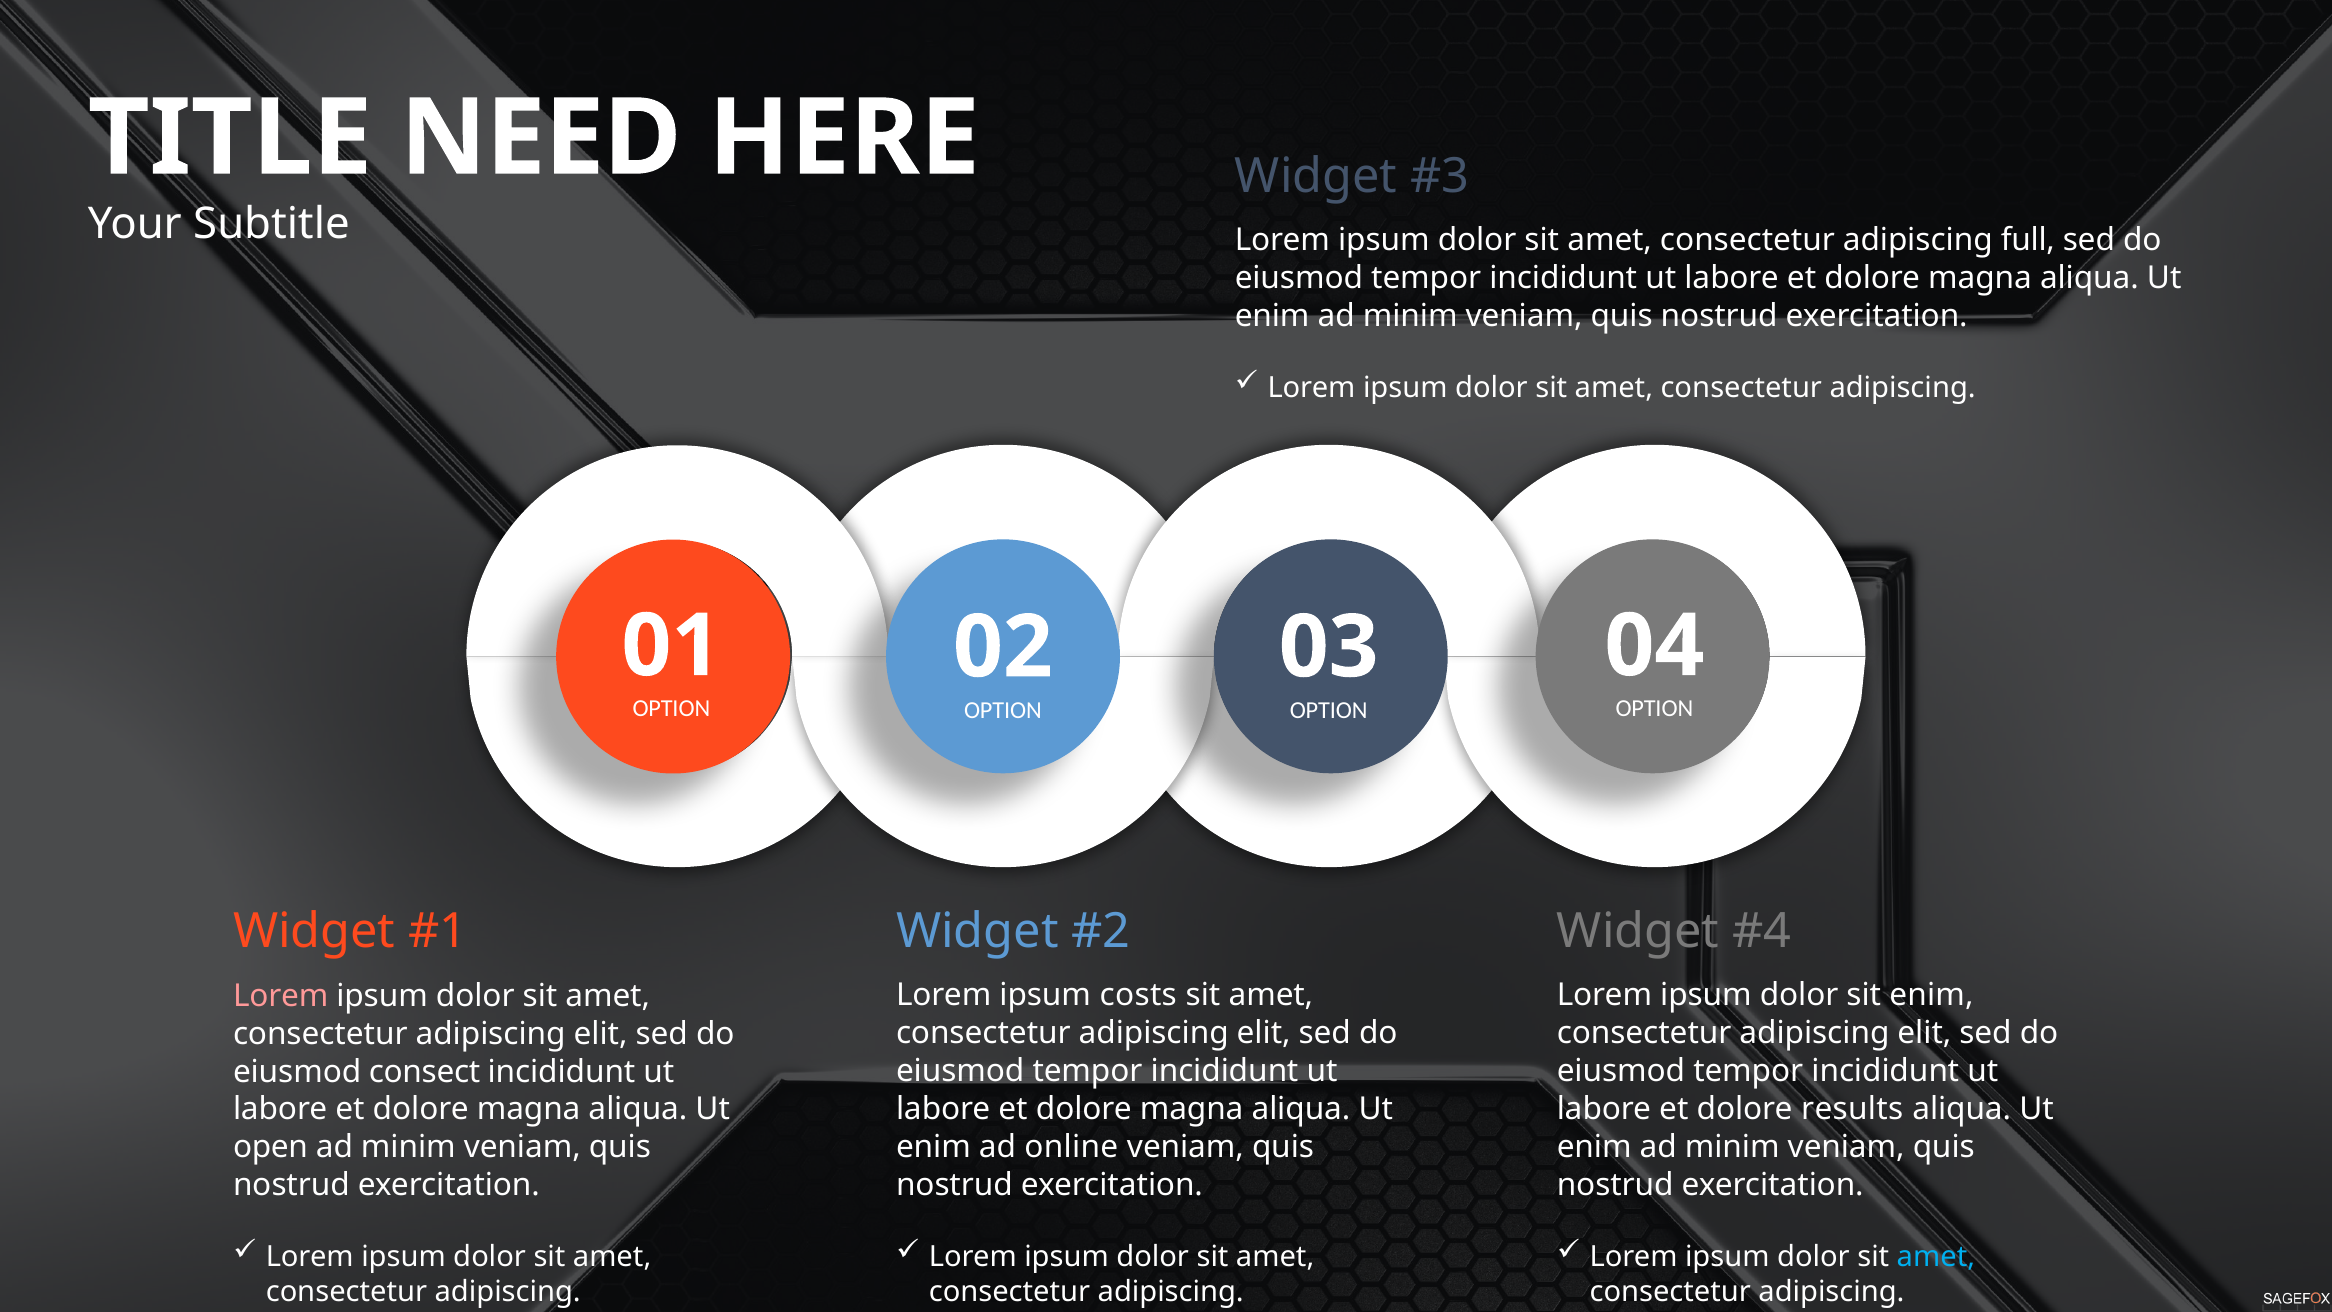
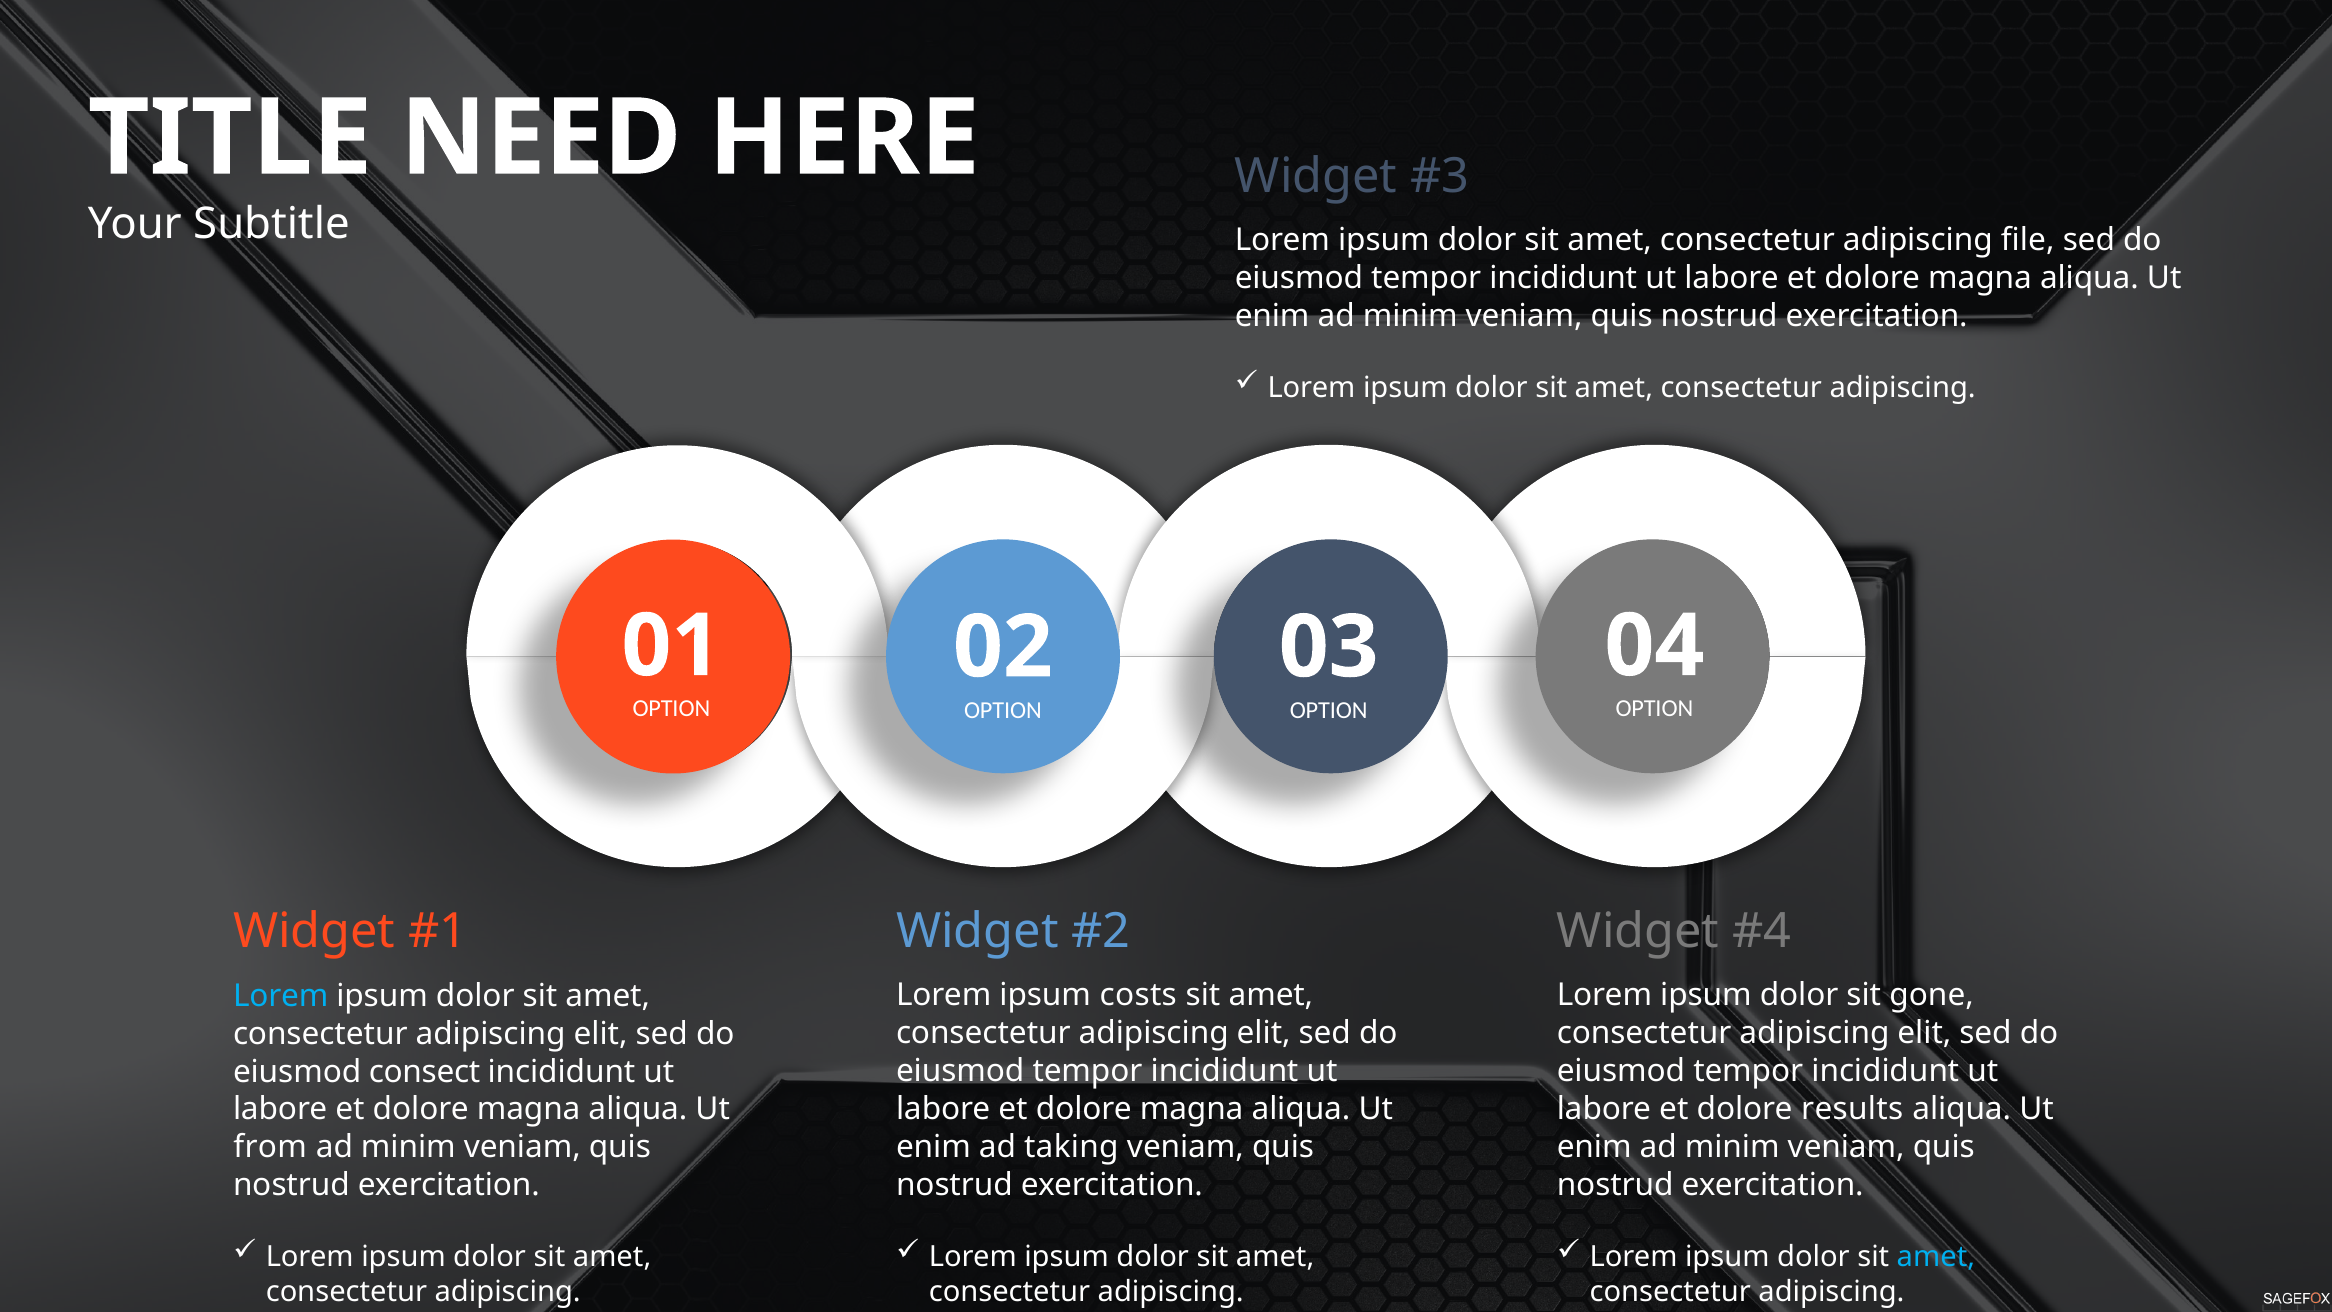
full: full -> file
Lorem at (281, 996) colour: pink -> light blue
sit enim: enim -> gone
online: online -> taking
open: open -> from
